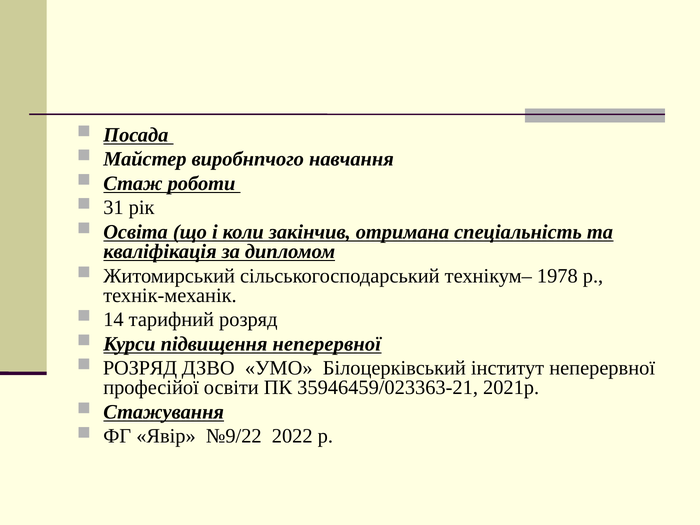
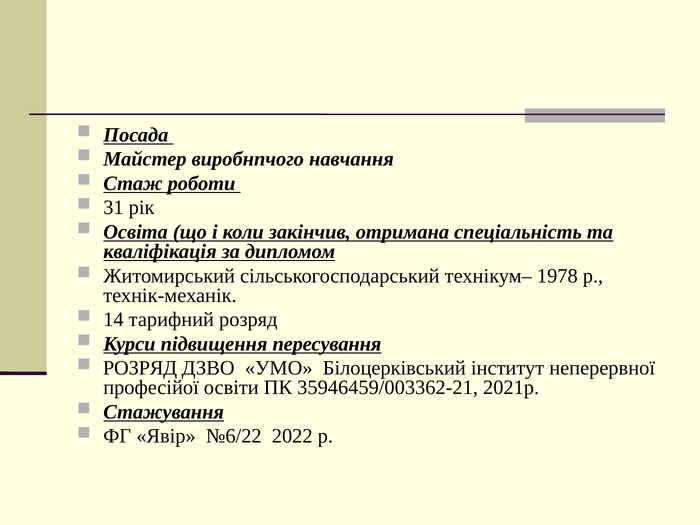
підвищення неперервної: неперервної -> пересування
35946459/023363-21: 35946459/023363-21 -> 35946459/003362-21
№9/22: №9/22 -> №6/22
